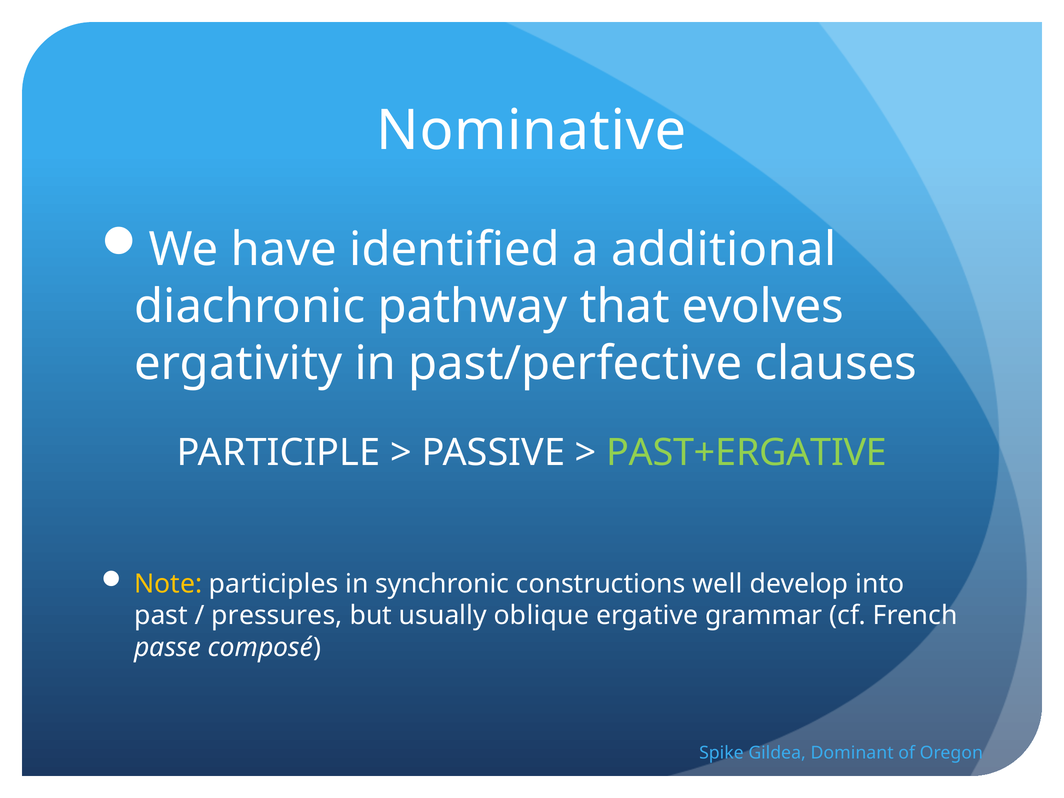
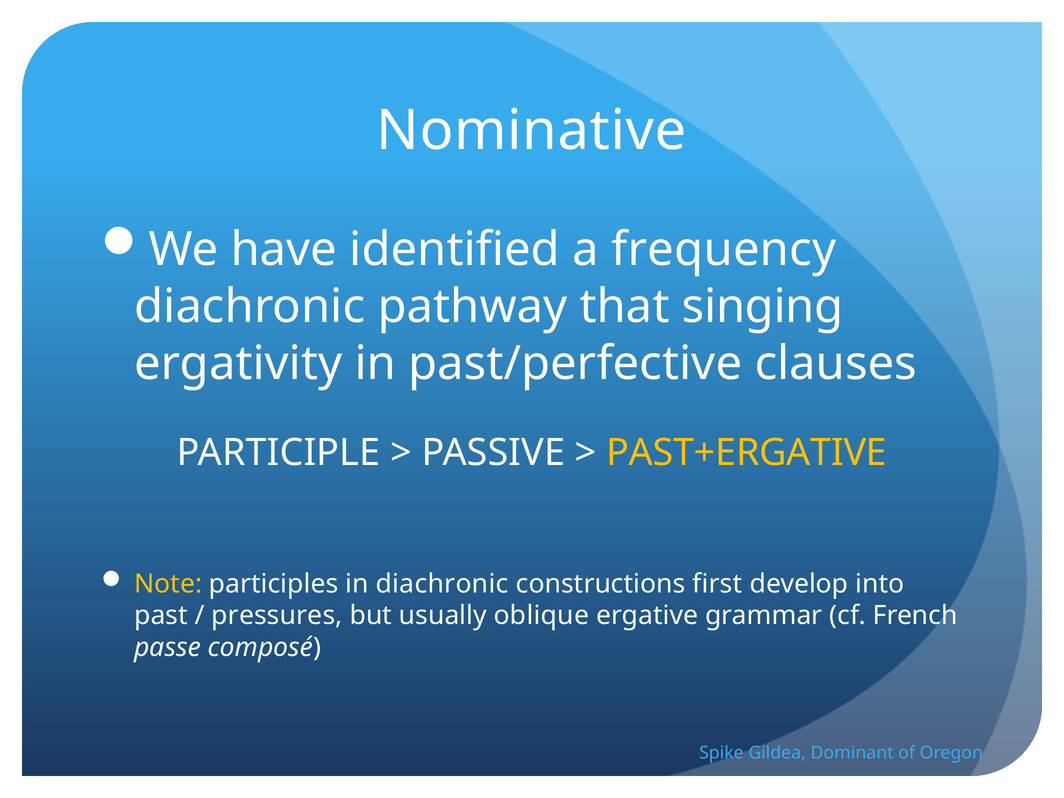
additional: additional -> frequency
evolves: evolves -> singing
PAST+ERGATIVE colour: light green -> yellow
in synchronic: synchronic -> diachronic
well: well -> first
